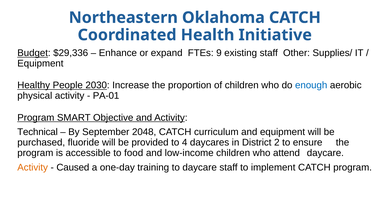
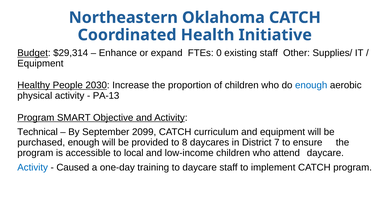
$29,336: $29,336 -> $29,314
9: 9 -> 0
PA-01: PA-01 -> PA-13
2048: 2048 -> 2099
purchased fluoride: fluoride -> enough
4: 4 -> 8
2: 2 -> 7
food: food -> local
Activity at (33, 167) colour: orange -> blue
